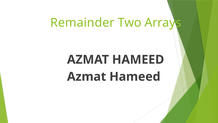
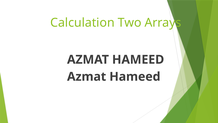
Remainder: Remainder -> Calculation
